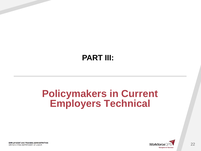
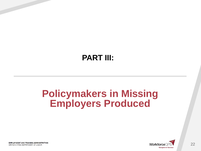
Current: Current -> Missing
Technical: Technical -> Produced
